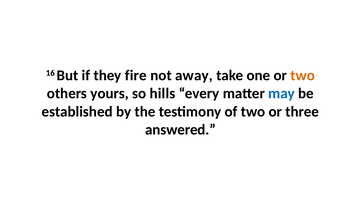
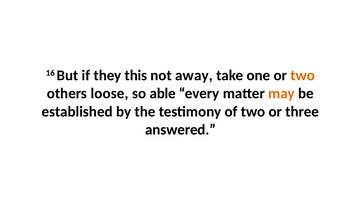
fire: fire -> this
yours: yours -> loose
hills: hills -> able
may colour: blue -> orange
